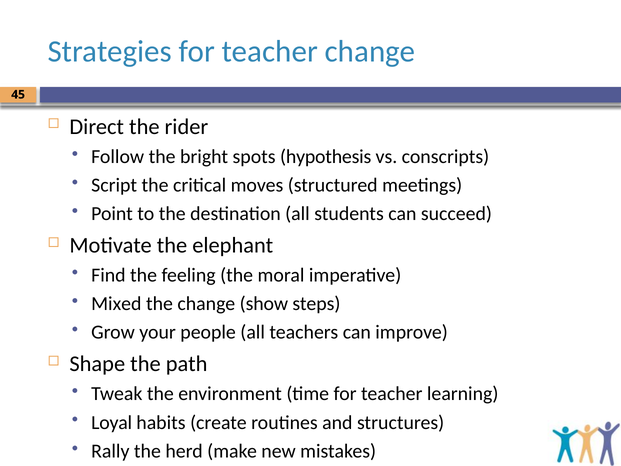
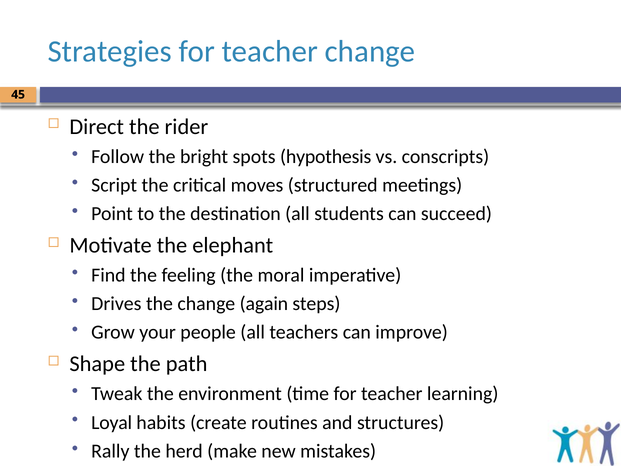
Mixed: Mixed -> Drives
show: show -> again
